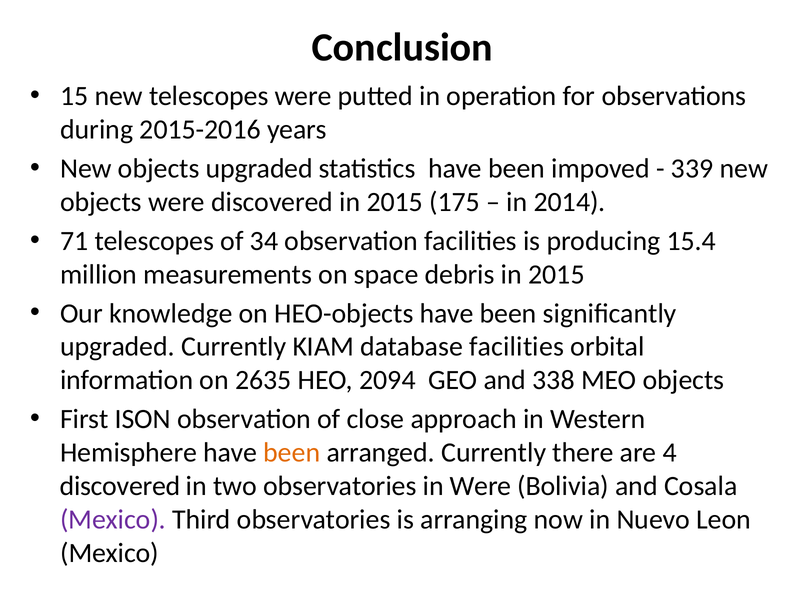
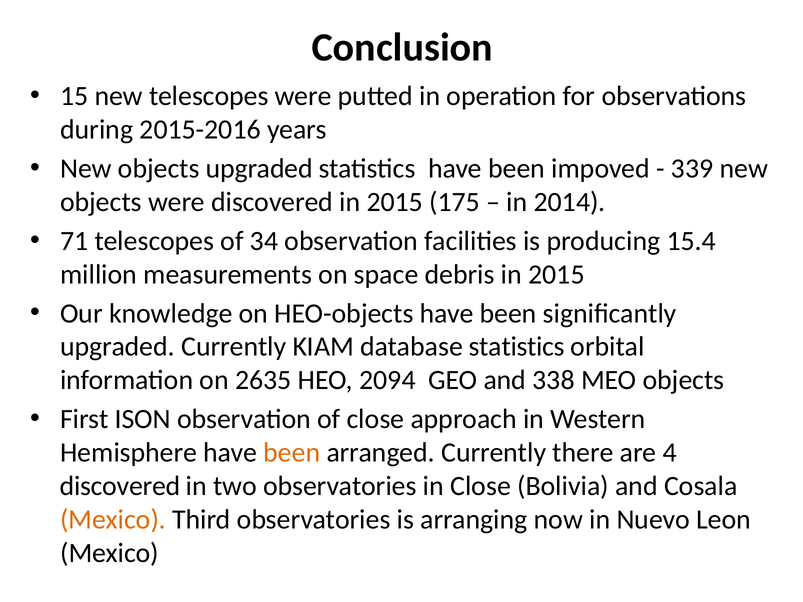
database facilities: facilities -> statistics
in Were: Were -> Close
Mexico at (113, 520) colour: purple -> orange
